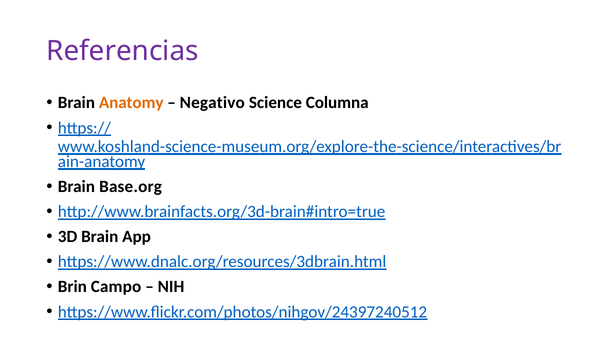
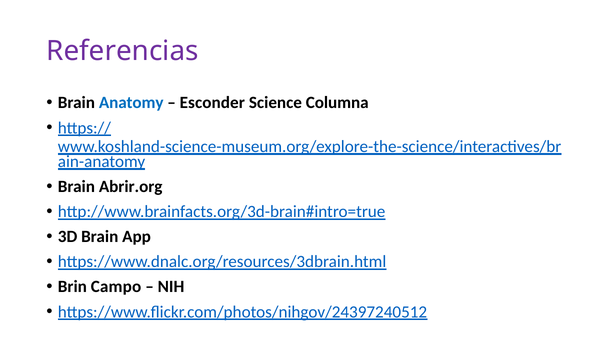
Anatomy colour: orange -> blue
Negativo: Negativo -> Esconder
Base.org: Base.org -> Abrir.org
